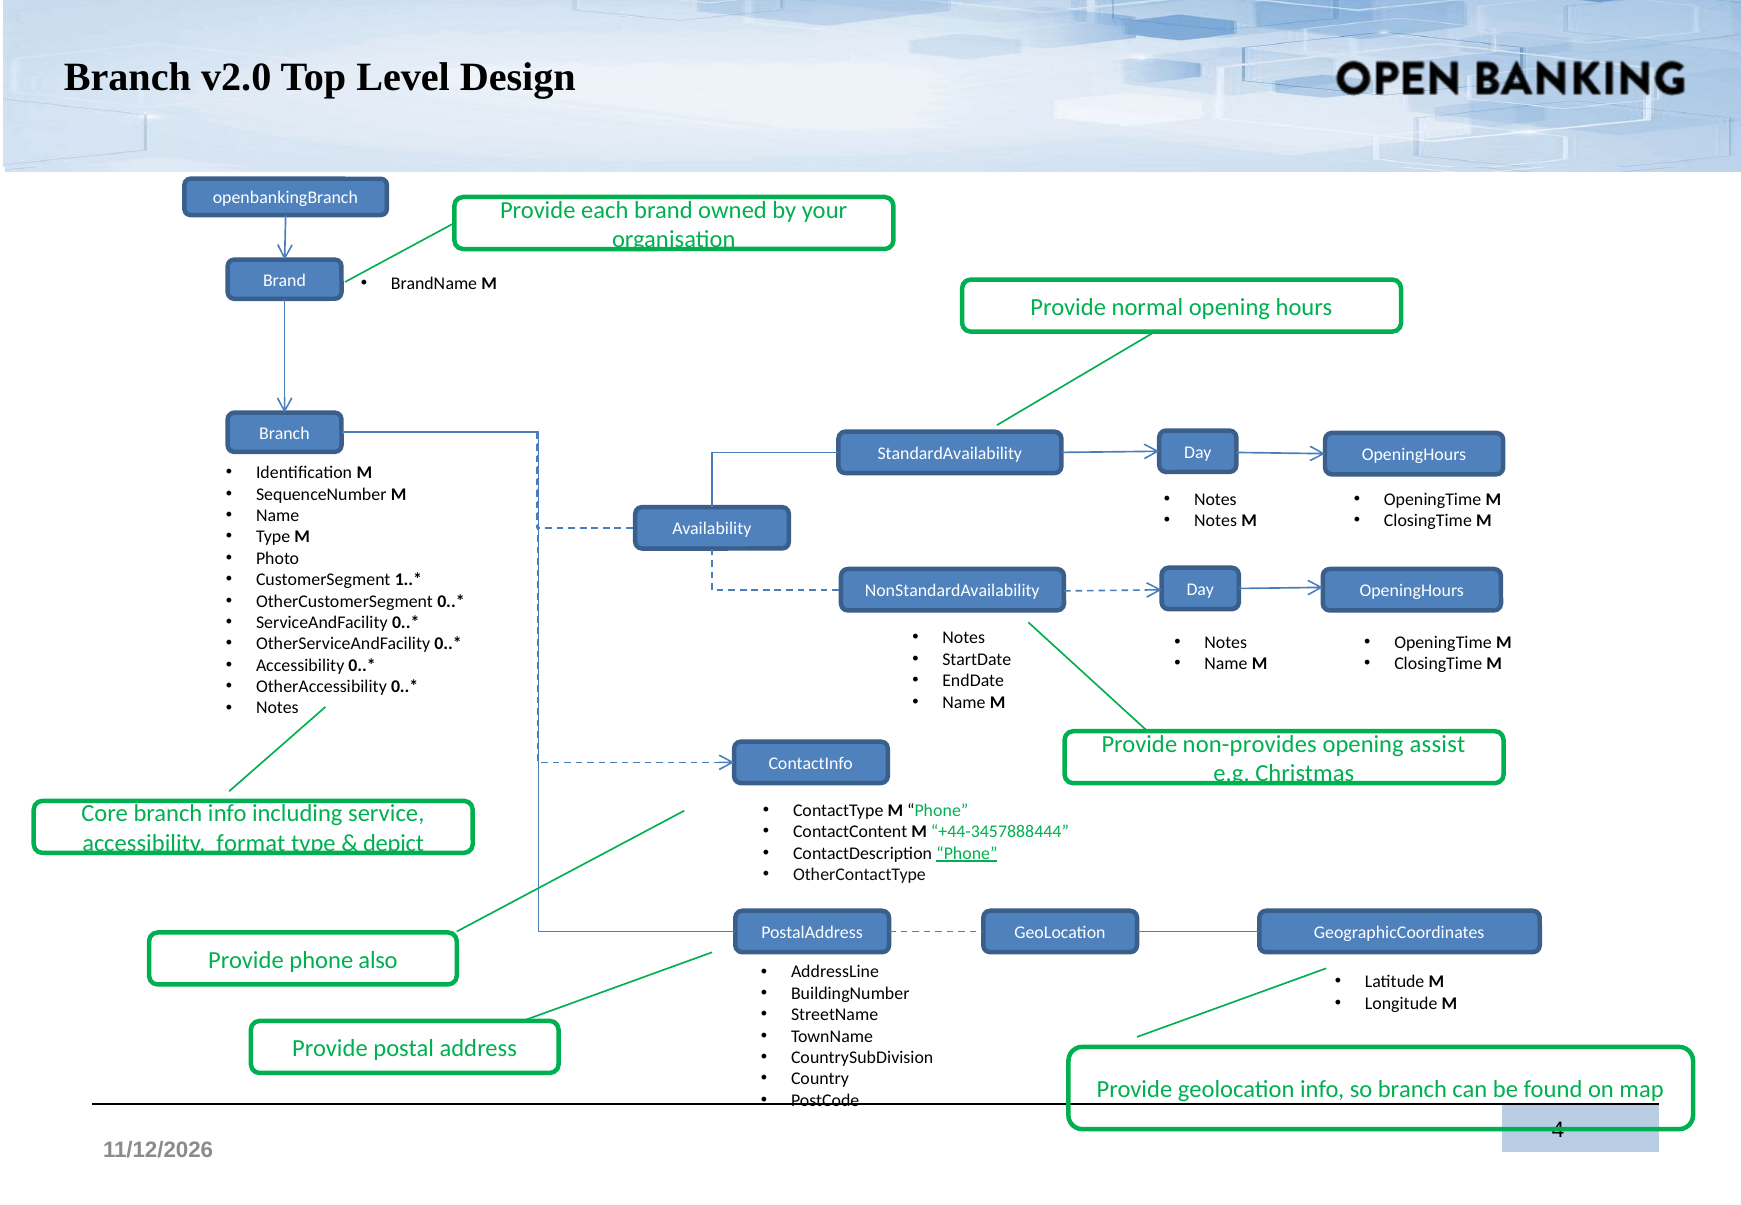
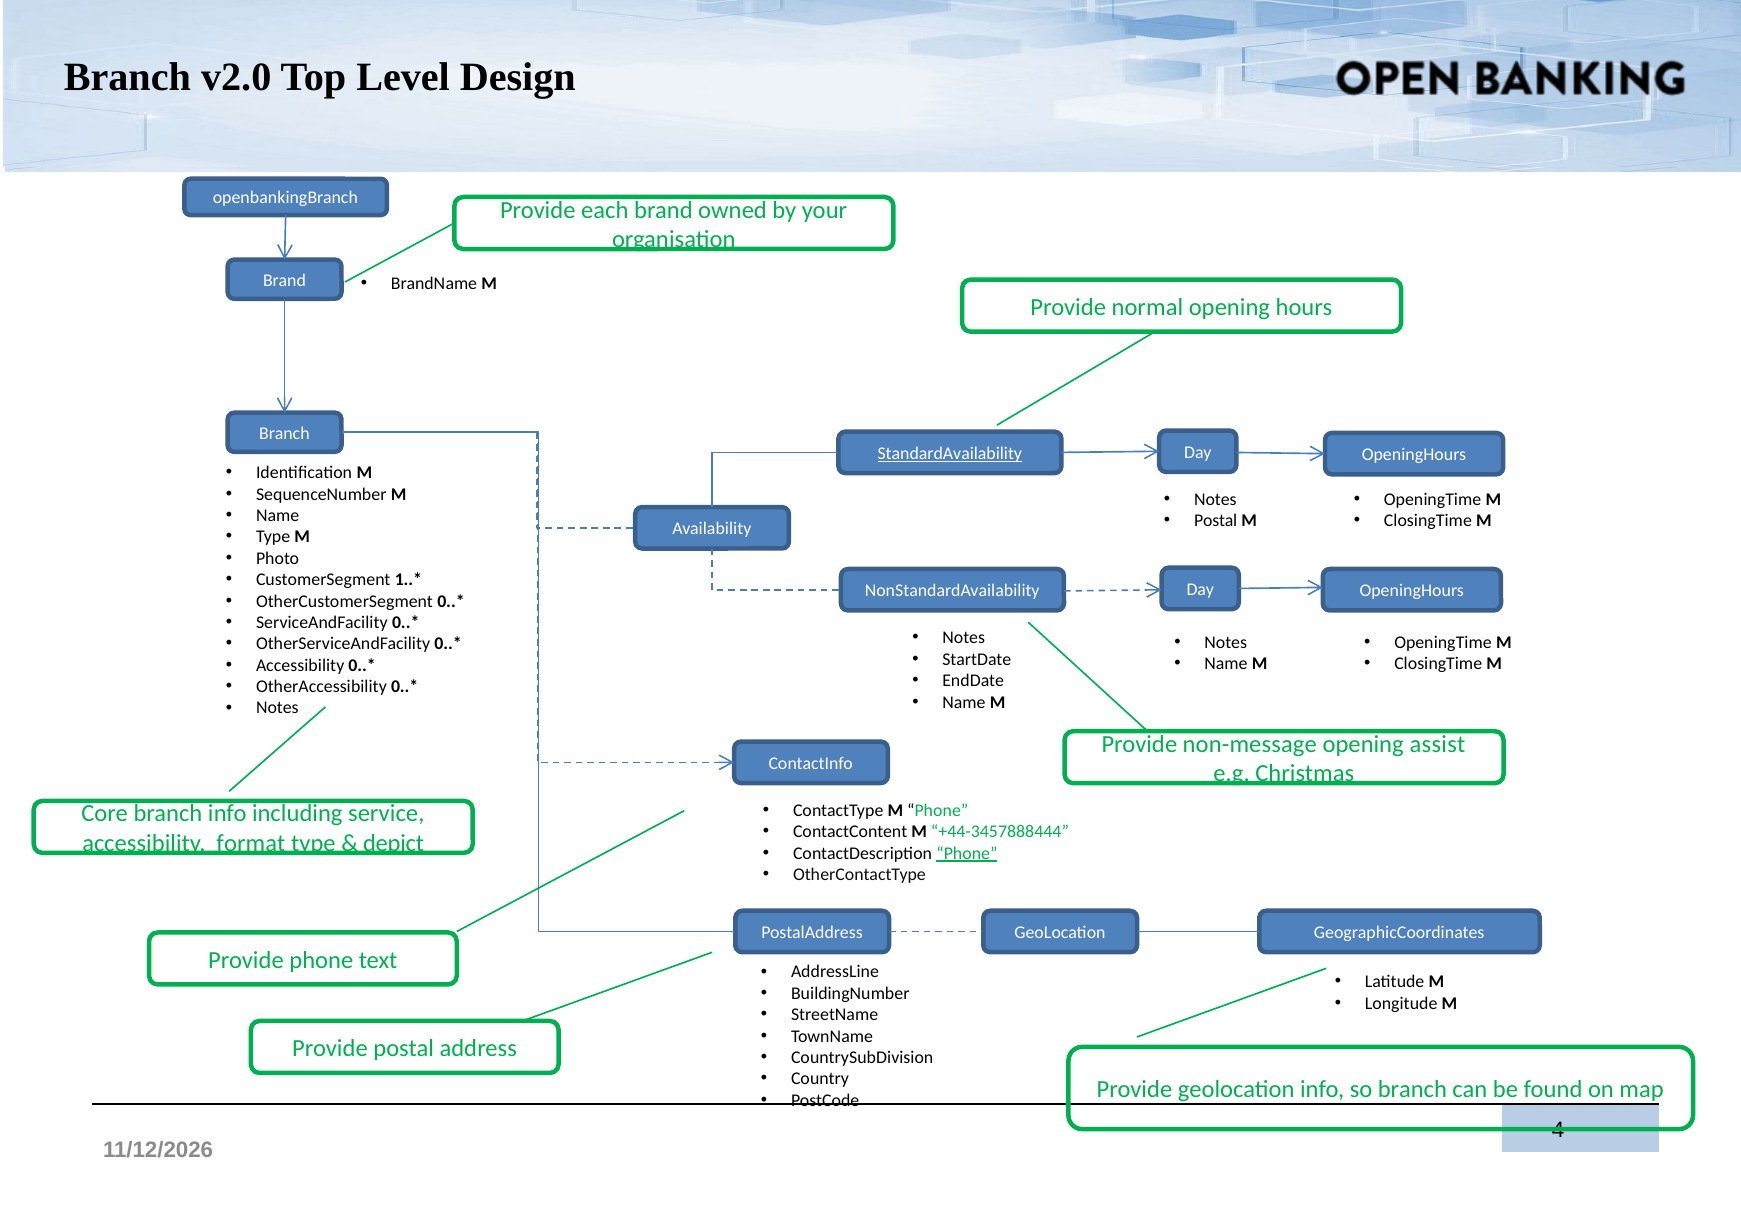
StandardAvailability underline: none -> present
Notes at (1216, 521): Notes -> Postal
non-provides: non-provides -> non-message
also: also -> text
